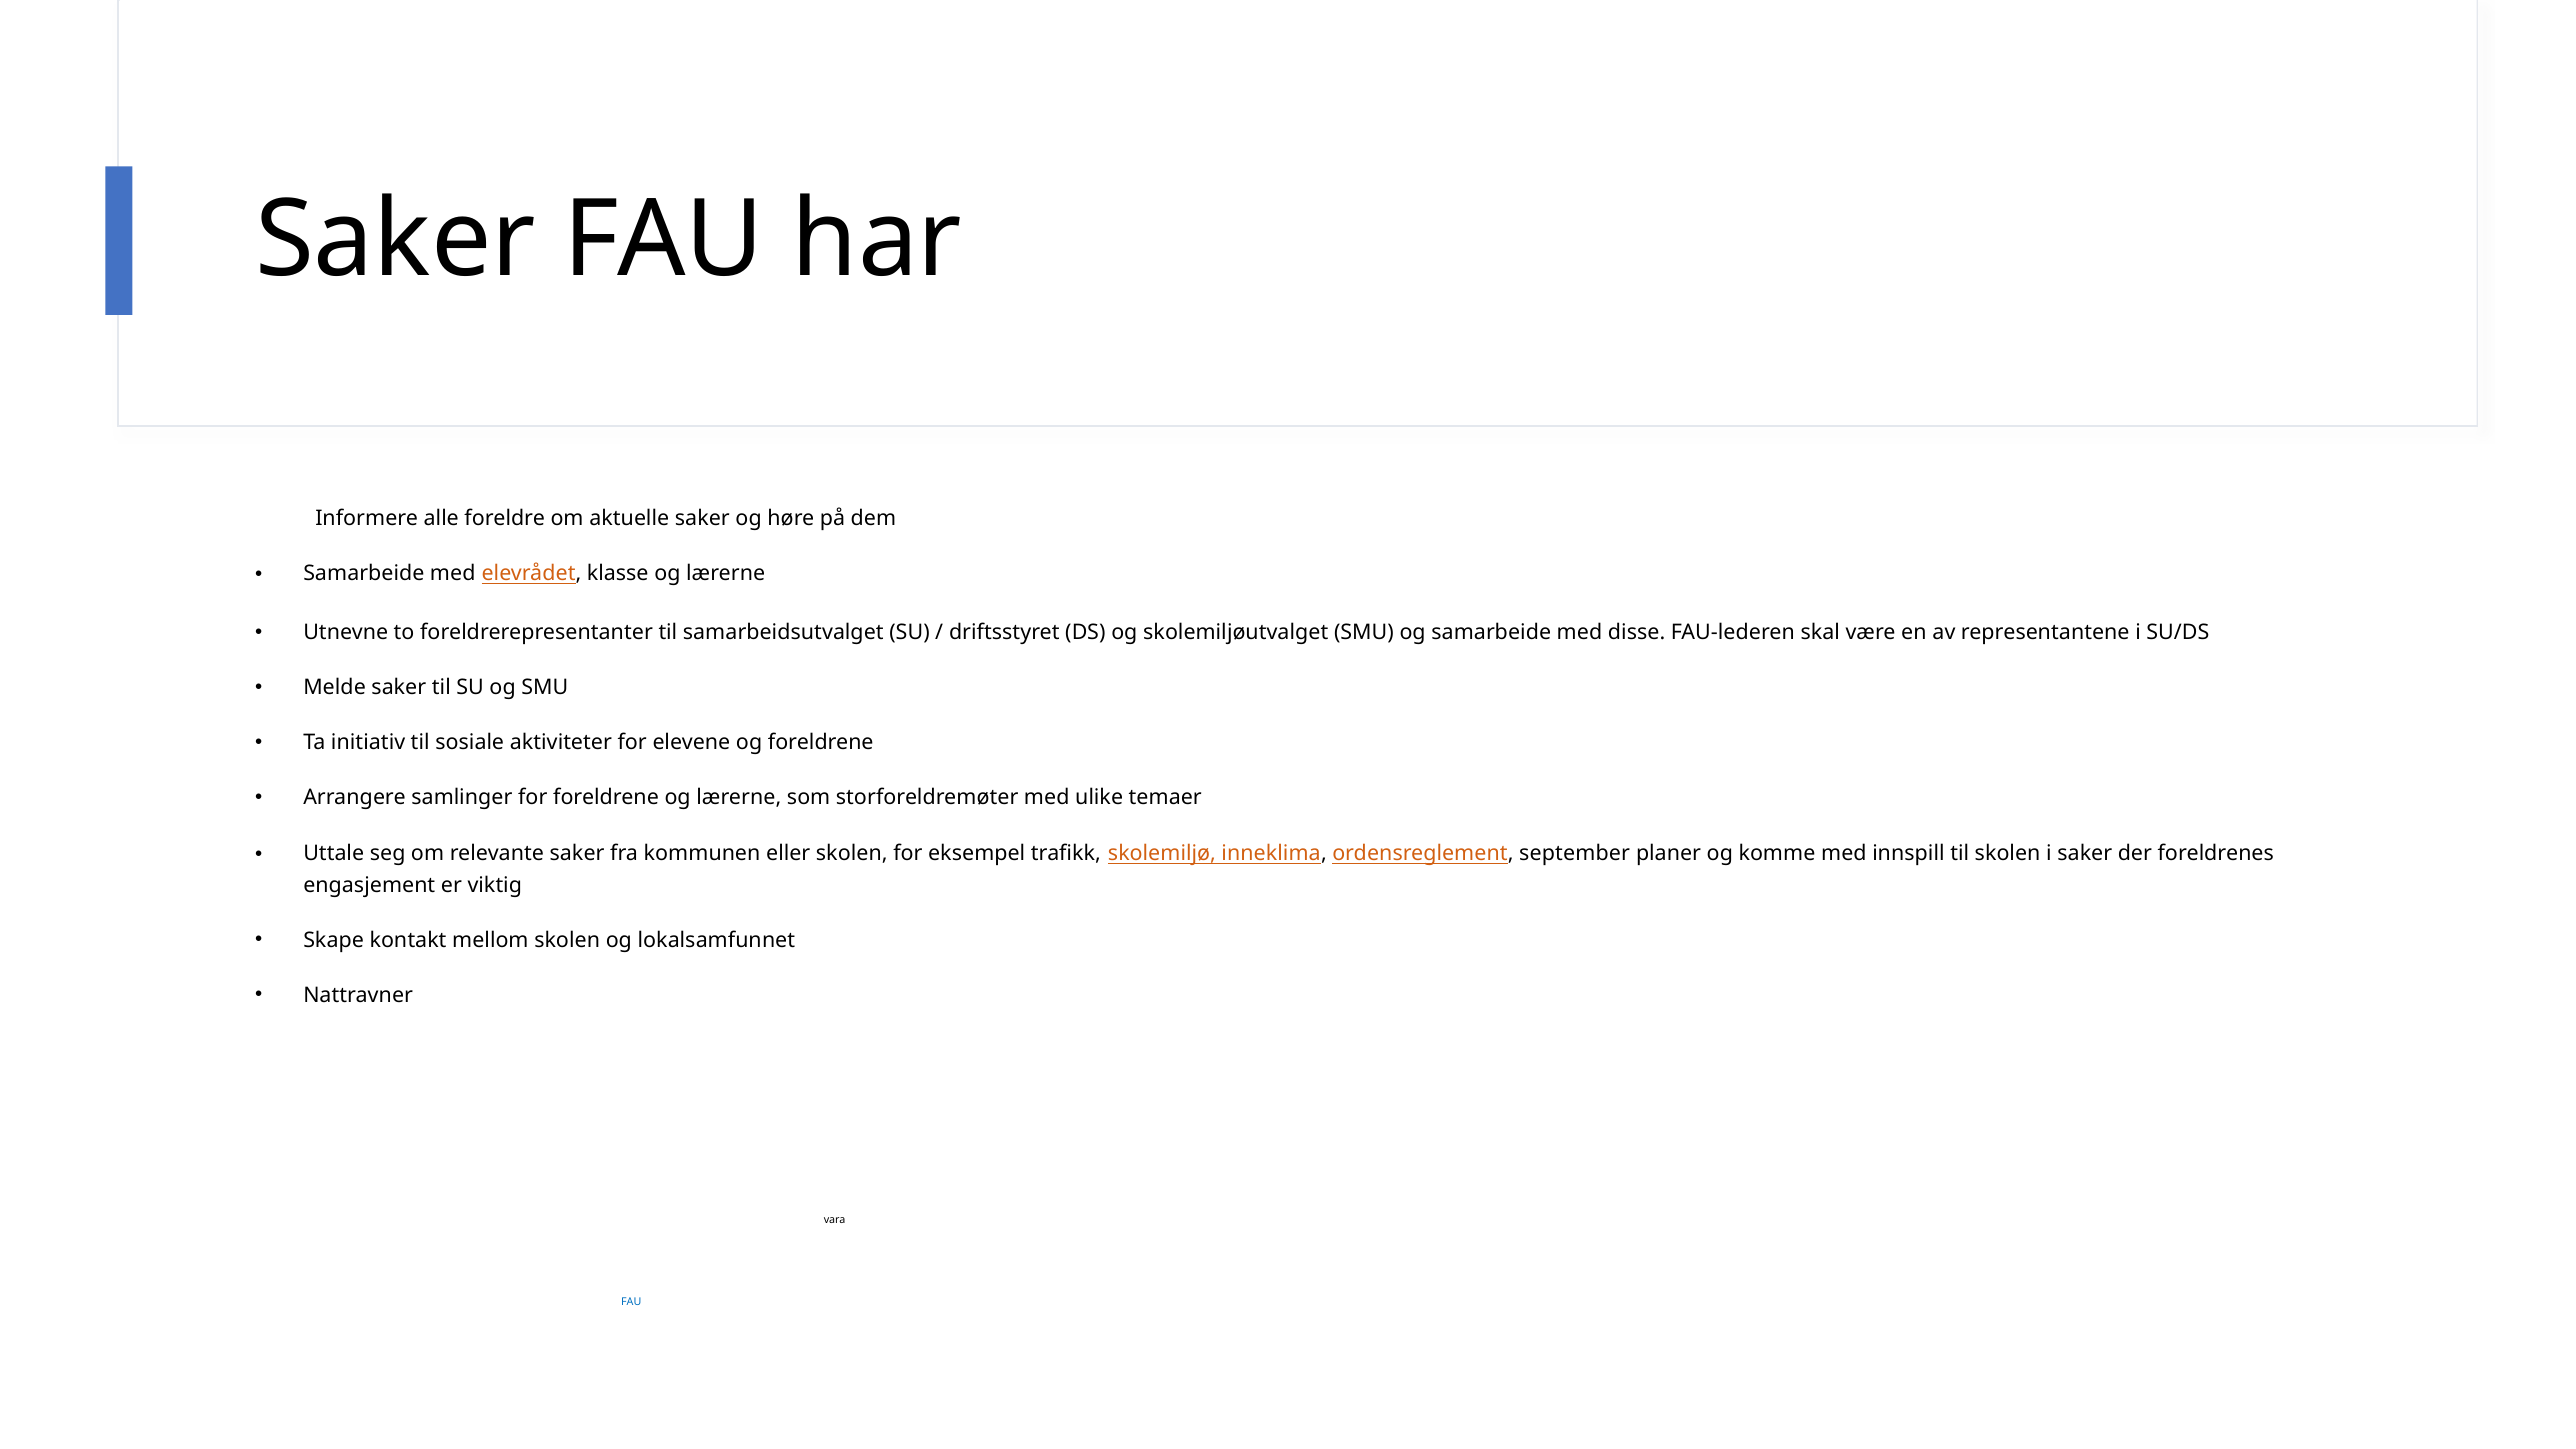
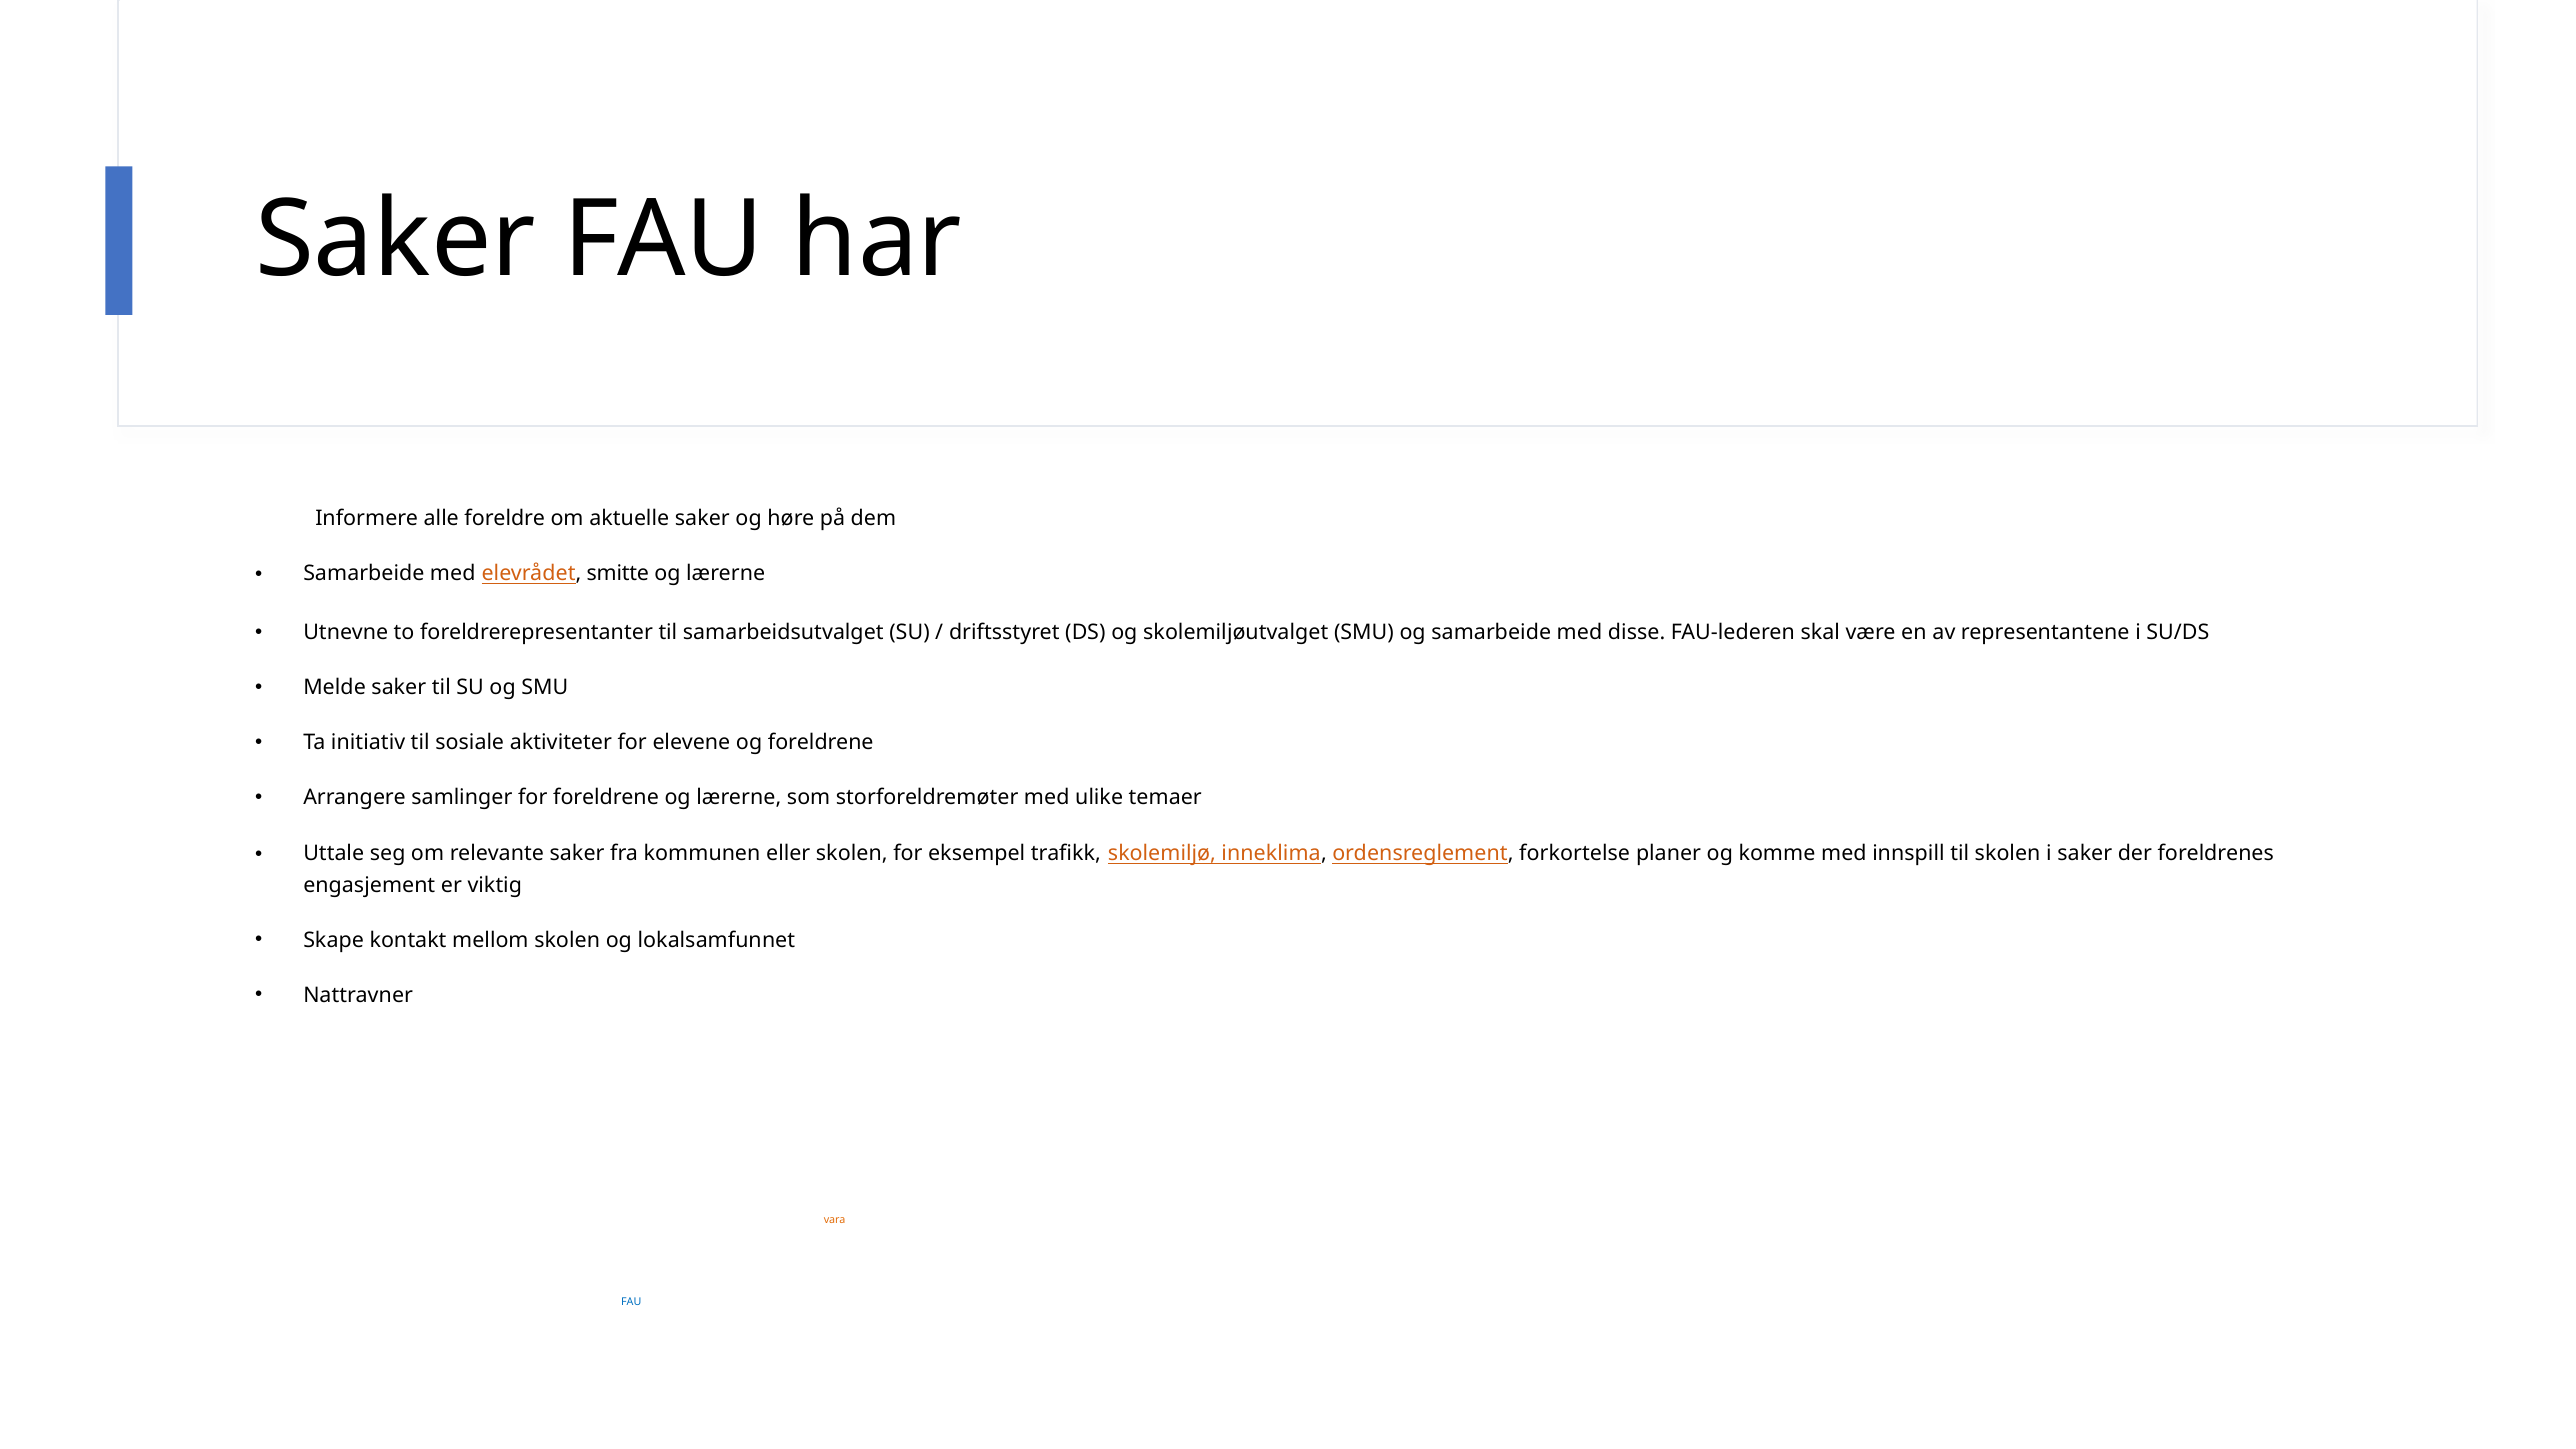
klasse: klasse -> smitte
ordensreglement september: september -> forkortelse
vara at (835, 1220) colour: black -> orange
